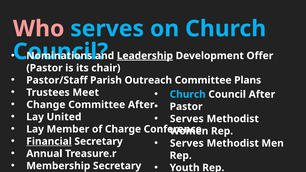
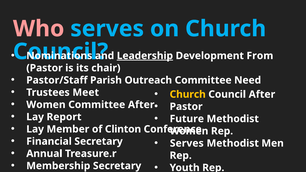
Offer: Offer -> From
Plans: Plans -> Need
Church at (188, 94) colour: light blue -> yellow
Change at (46, 105): Change -> Women
United: United -> Report
Serves at (187, 119): Serves -> Future
Charge: Charge -> Clinton
Financial underline: present -> none
